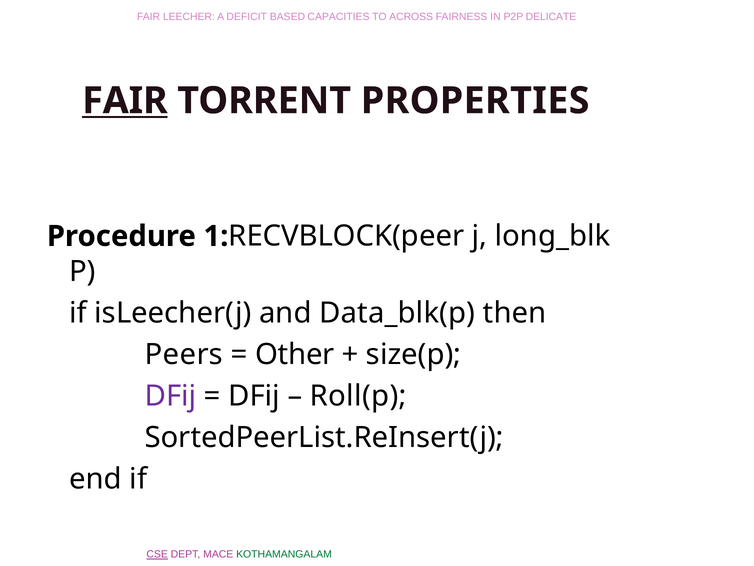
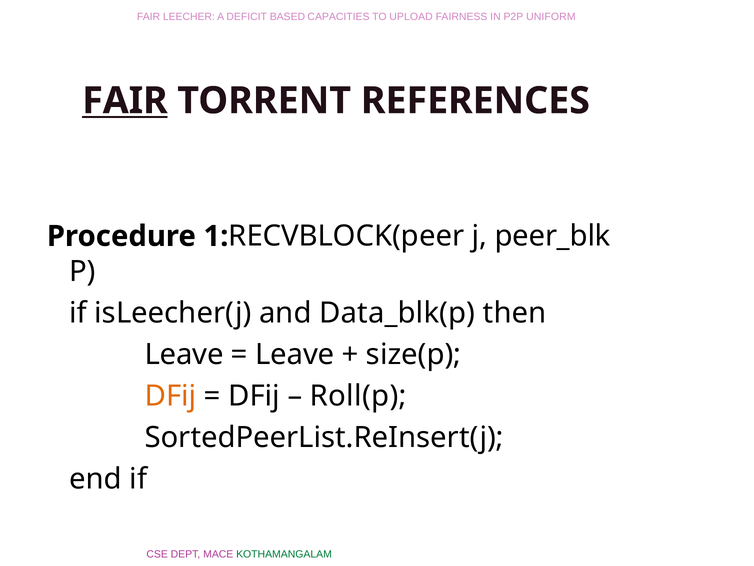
ACROSS: ACROSS -> UPLOAD
DELICATE: DELICATE -> UNIFORM
PROPERTIES: PROPERTIES -> REFERENCES
long_blk: long_blk -> peer_blk
Peers at (184, 354): Peers -> Leave
Other at (295, 354): Other -> Leave
DFij at (171, 396) colour: purple -> orange
CSE underline: present -> none
